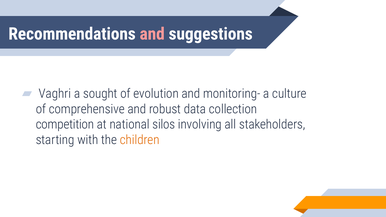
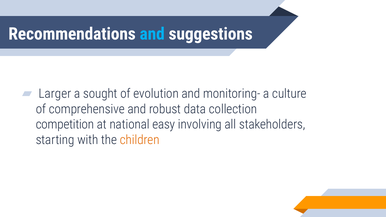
and at (152, 34) colour: pink -> light blue
Vaghri: Vaghri -> Larger
silos: silos -> easy
